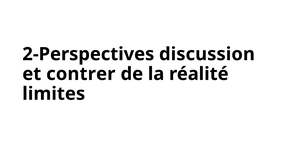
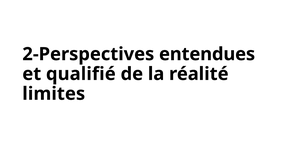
discussion: discussion -> entendues
contrer: contrer -> qualifié
